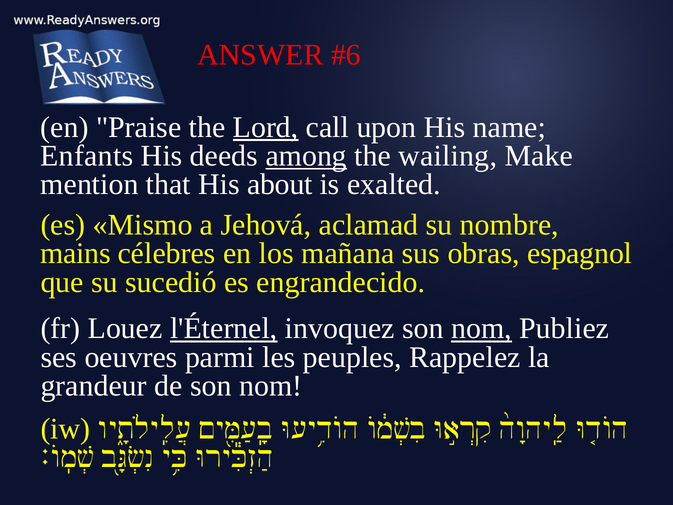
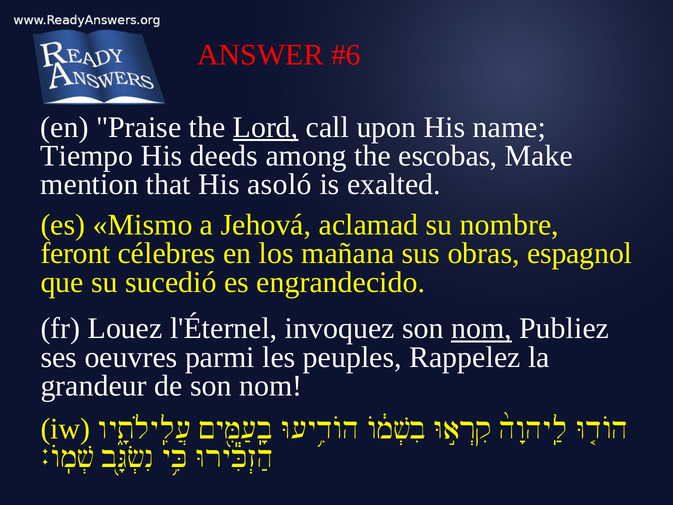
Enfants: Enfants -> Tiempo
among underline: present -> none
wailing: wailing -> escobas
about: about -> asoló
mains: mains -> feront
l'Éternel underline: present -> none
